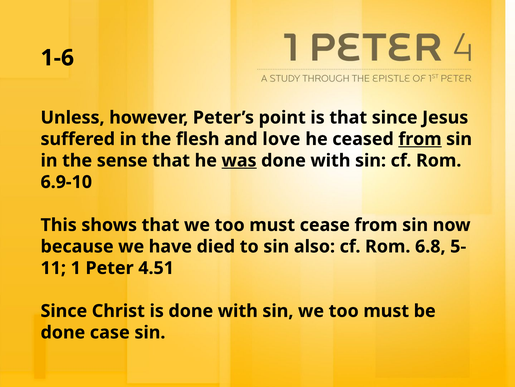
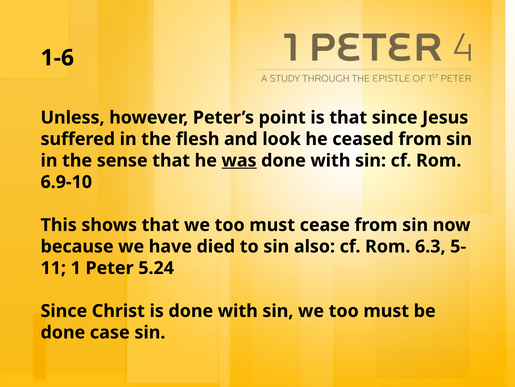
love: love -> look
from at (420, 139) underline: present -> none
6.8: 6.8 -> 6.3
4.51: 4.51 -> 5.24
